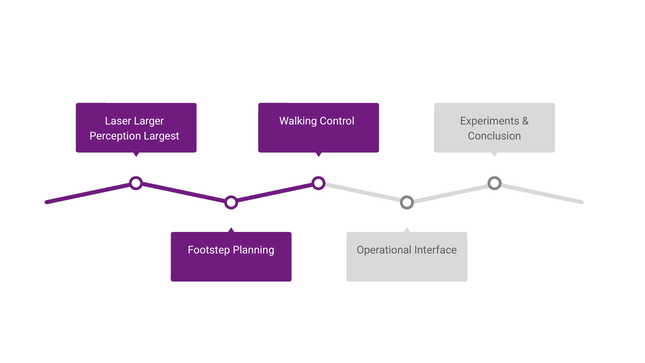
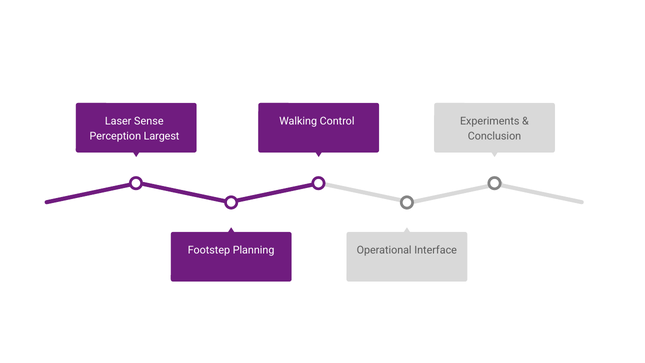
Larger: Larger -> Sense
